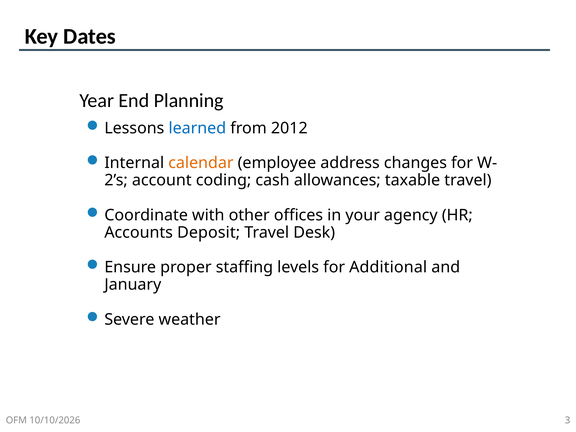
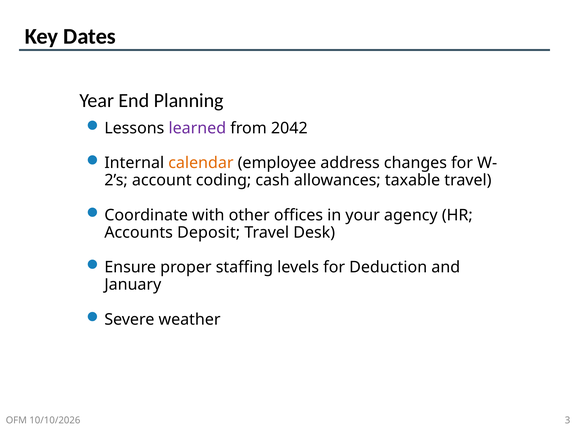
learned colour: blue -> purple
2012: 2012 -> 2042
Additional: Additional -> Deduction
